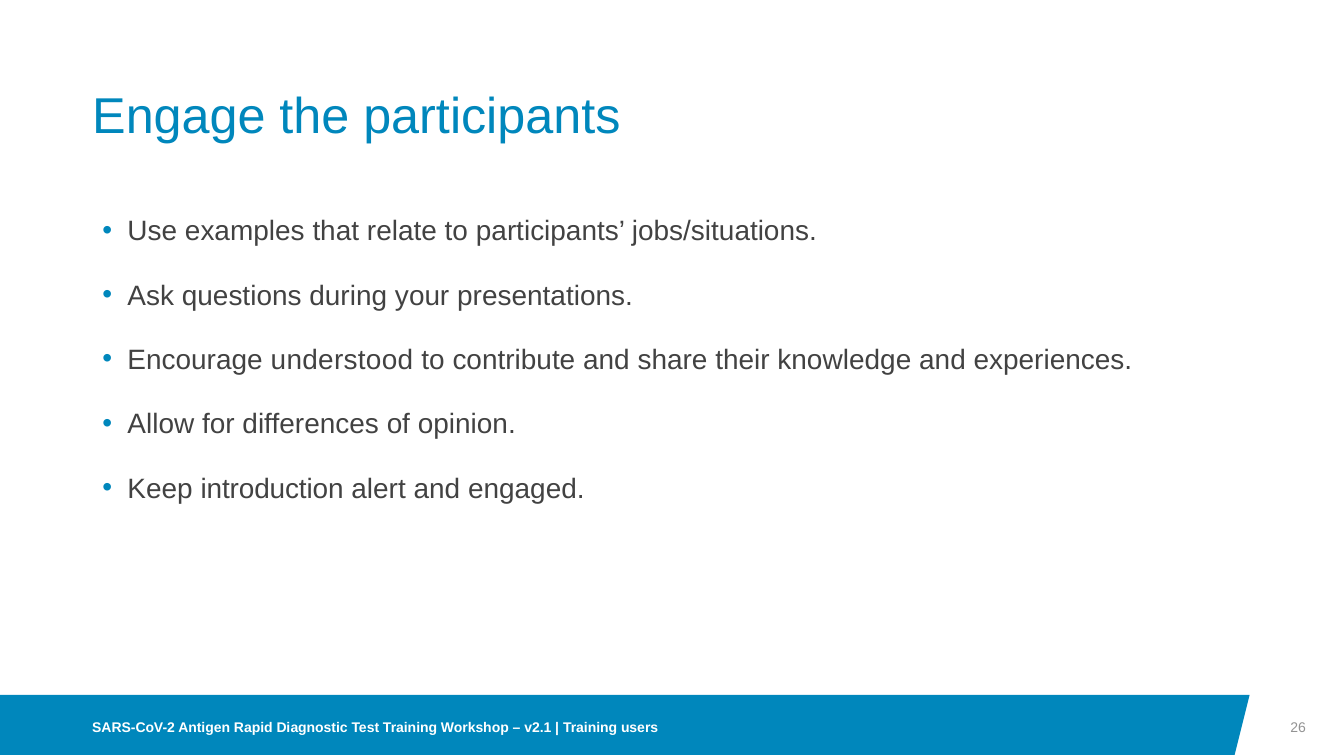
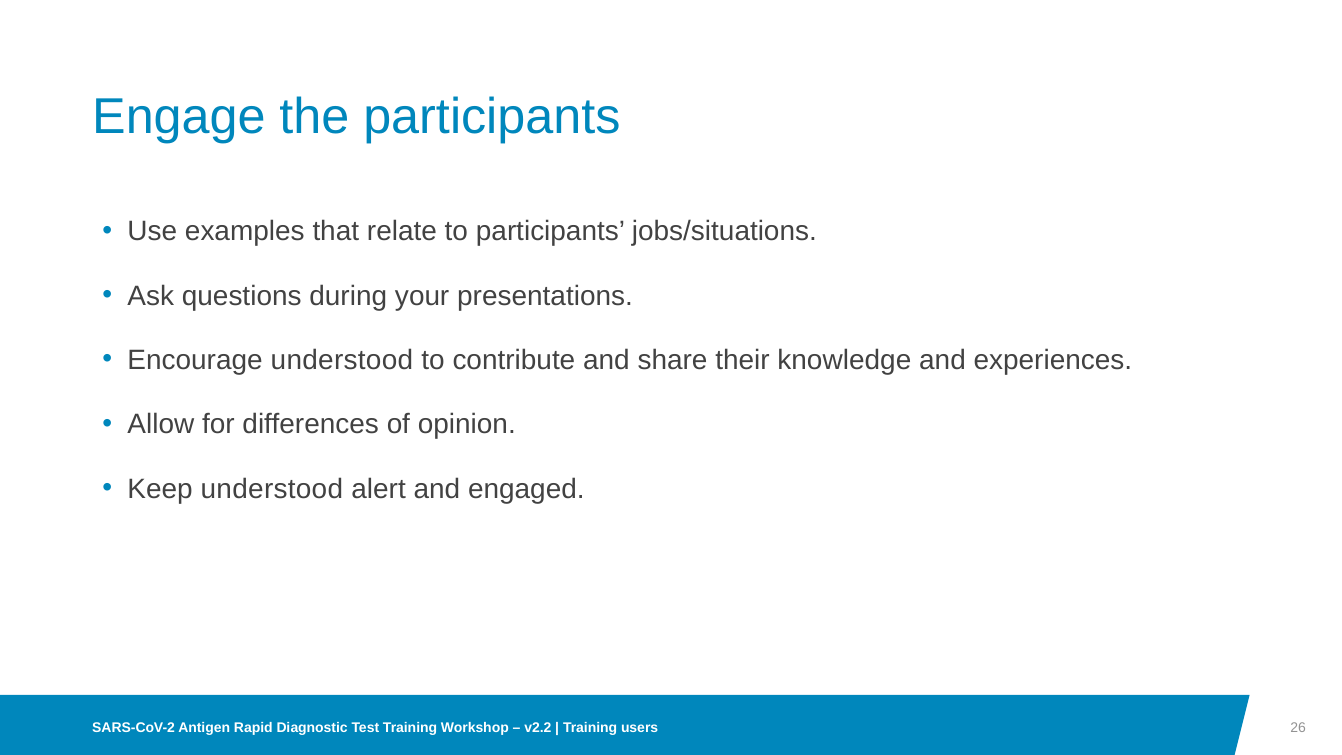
Keep introduction: introduction -> understood
v2.1: v2.1 -> v2.2
